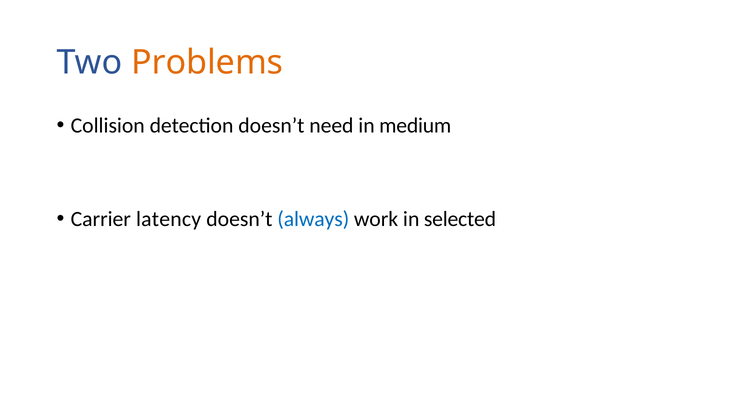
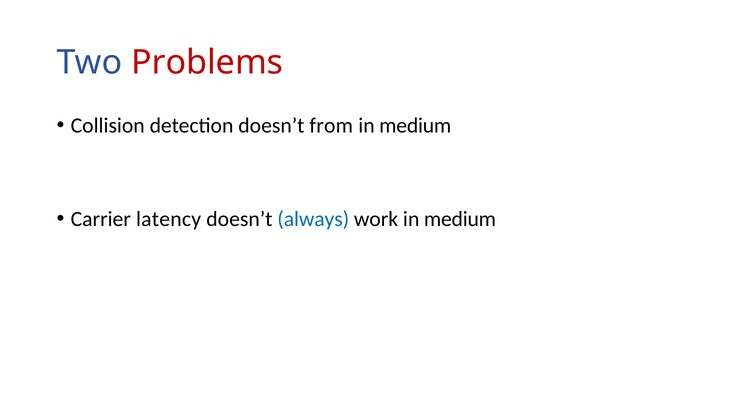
Problems colour: orange -> red
need: need -> from
work in selected: selected -> medium
